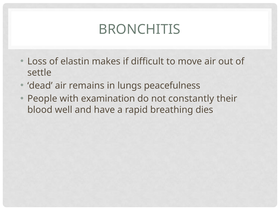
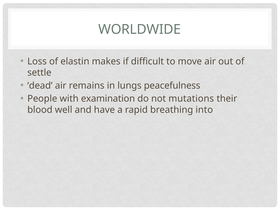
BRONCHITIS: BRONCHITIS -> WORLDWIDE
constantly: constantly -> mutations
dies: dies -> into
